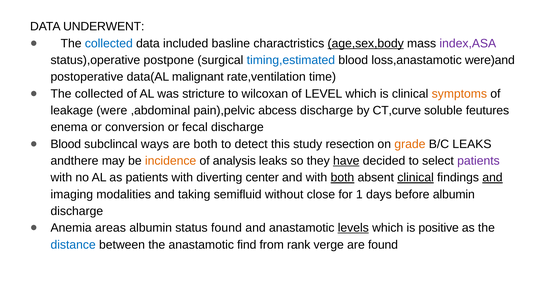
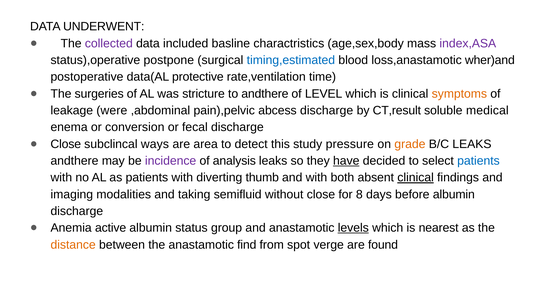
collected at (109, 43) colour: blue -> purple
age,sex,body underline: present -> none
were)and: were)and -> wher)and
malignant: malignant -> protective
collected at (99, 94): collected -> surgeries
to wilcoxan: wilcoxan -> andthere
CT,curve: CT,curve -> CT,result
feutures: feutures -> medical
Blood at (66, 144): Blood -> Close
are both: both -> area
resection: resection -> pressure
incidence colour: orange -> purple
patients at (478, 161) colour: purple -> blue
center: center -> thumb
both at (342, 178) underline: present -> none
and at (492, 178) underline: present -> none
1: 1 -> 8
areas: areas -> active
status found: found -> group
positive: positive -> nearest
distance colour: blue -> orange
rank: rank -> spot
